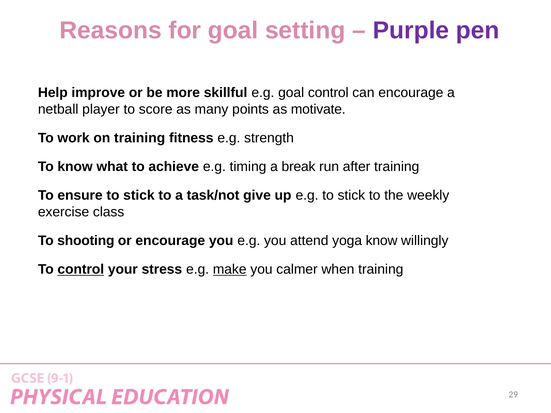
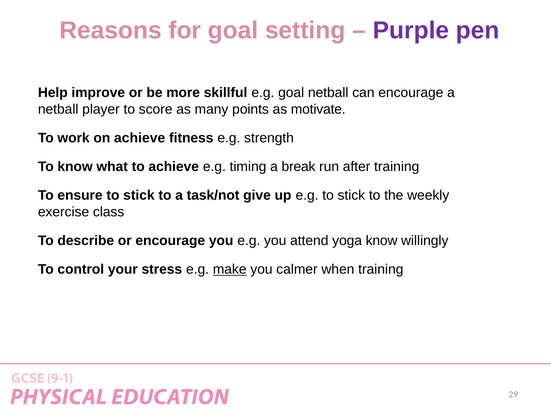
goal control: control -> netball
on training: training -> achieve
shooting: shooting -> describe
control at (81, 270) underline: present -> none
